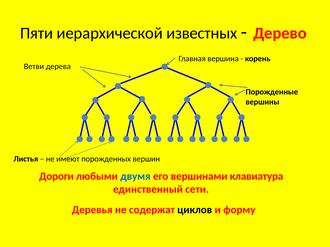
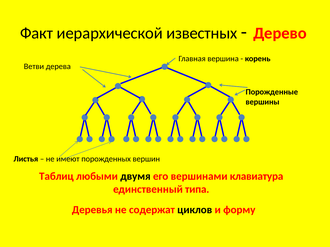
Пяти: Пяти -> Факт
Дороги: Дороги -> Таблиц
двумя colour: blue -> black
сети: сети -> типа
